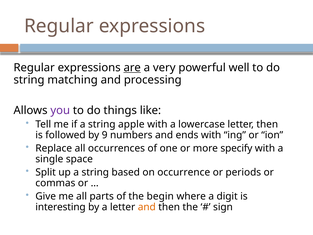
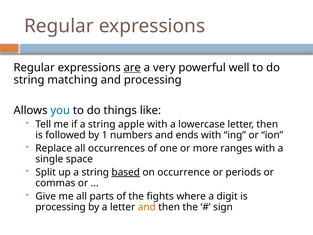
you colour: purple -> blue
9: 9 -> 1
specify: specify -> ranges
based underline: none -> present
begin: begin -> fights
interesting at (61, 207): interesting -> processing
